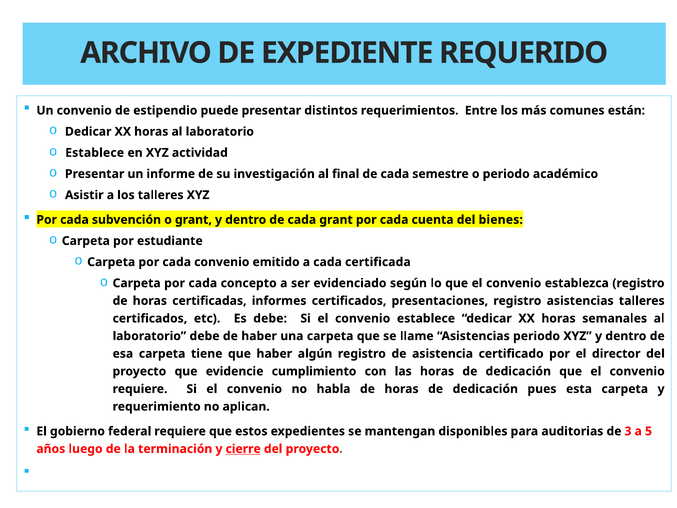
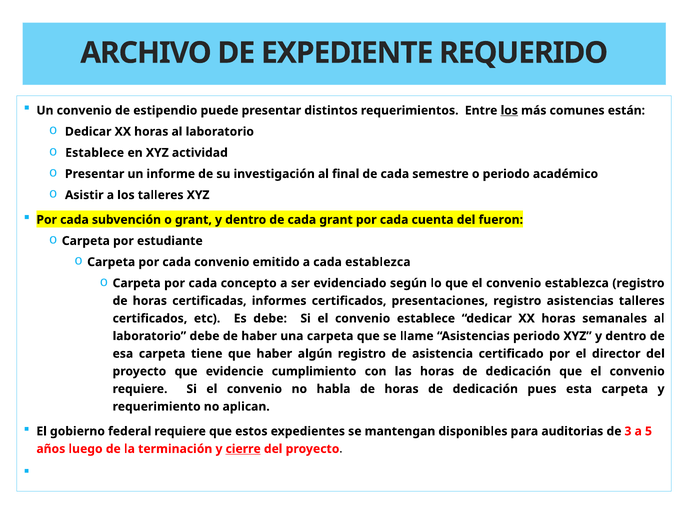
los at (509, 110) underline: none -> present
bienes: bienes -> fueron
cada certificada: certificada -> establezca
